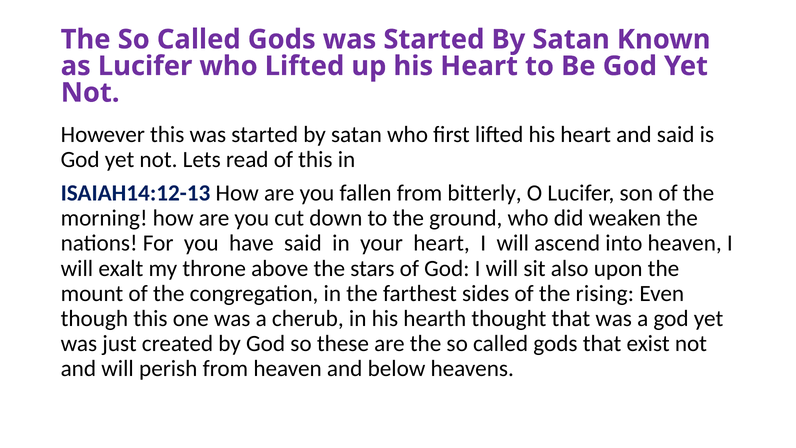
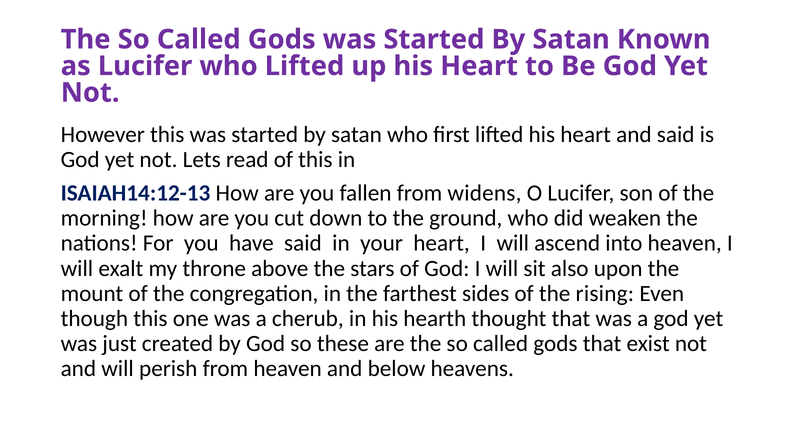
bitterly: bitterly -> widens
